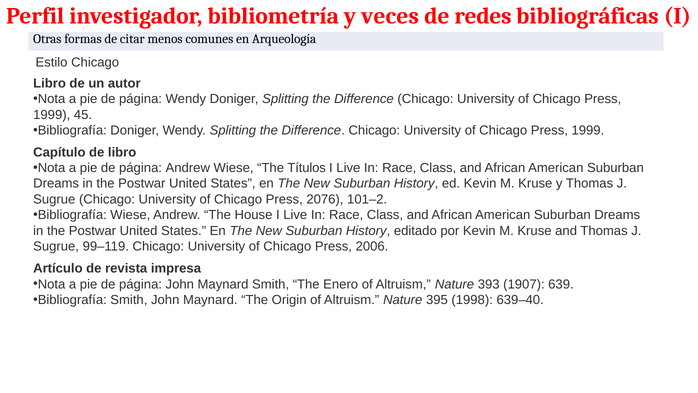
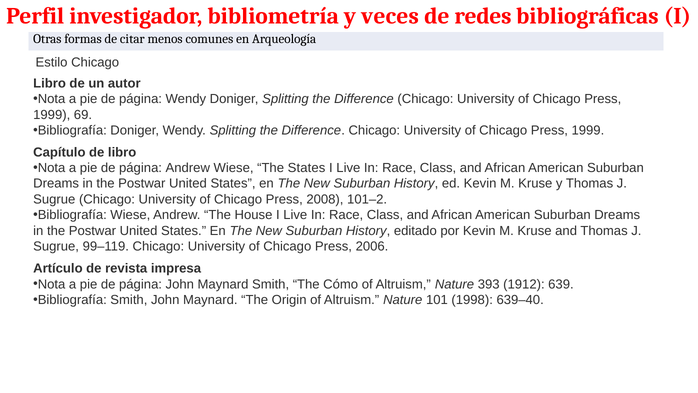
45: 45 -> 69
The Títulos: Títulos -> States
2076: 2076 -> 2008
Enero: Enero -> Cómo
1907: 1907 -> 1912
395: 395 -> 101
